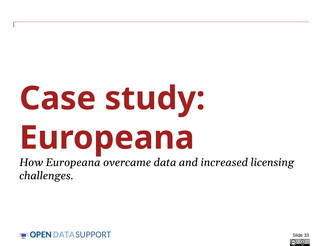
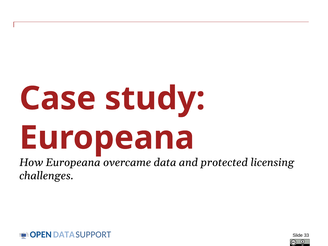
increased: increased -> protected
